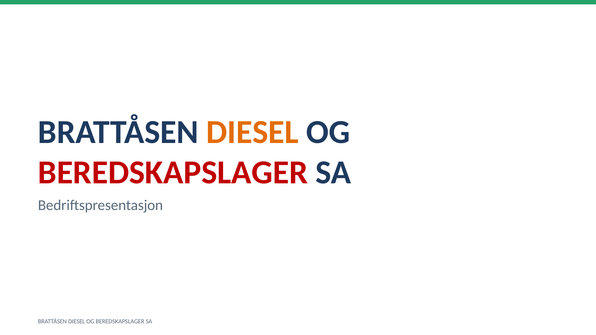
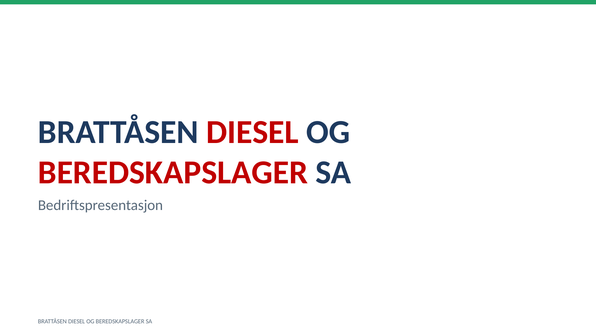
DIESEL at (252, 132) colour: orange -> red
